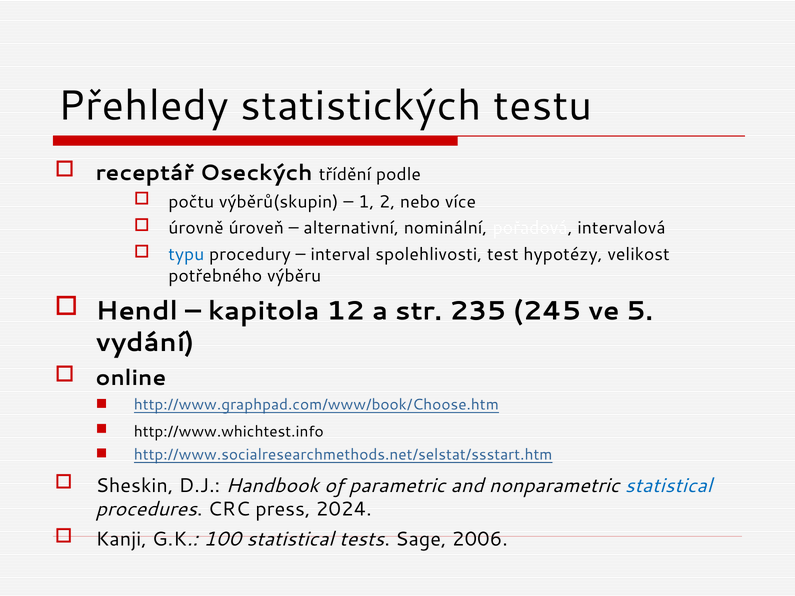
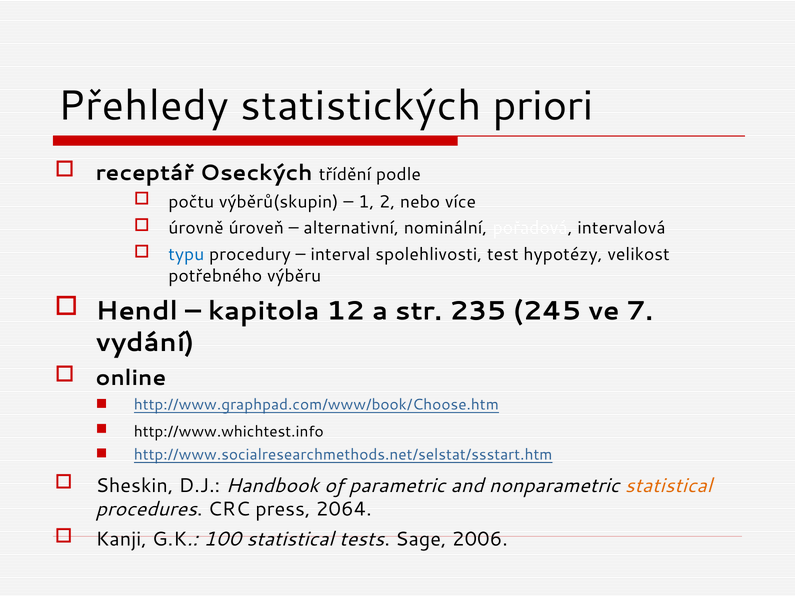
testu: testu -> priori
5: 5 -> 7
statistical at (669, 486) colour: blue -> orange
2024: 2024 -> 2064
